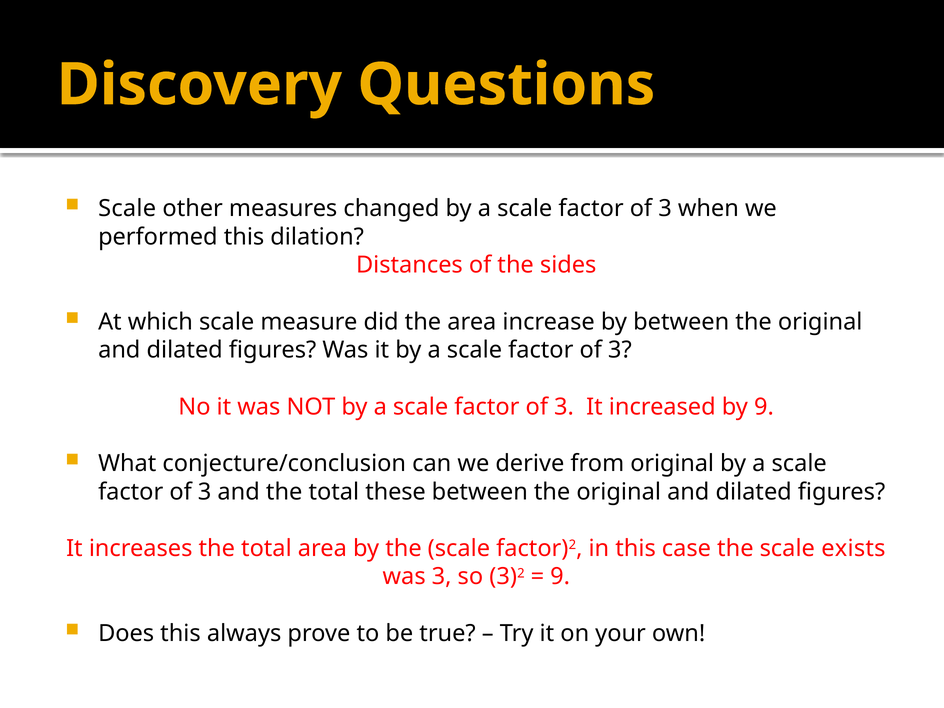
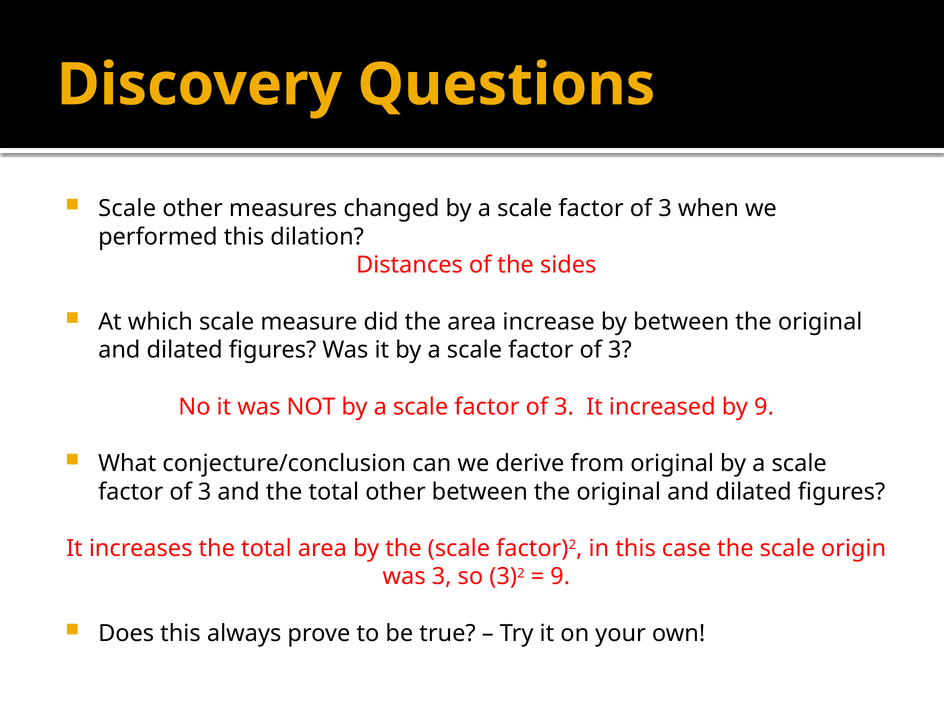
total these: these -> other
exists: exists -> origin
